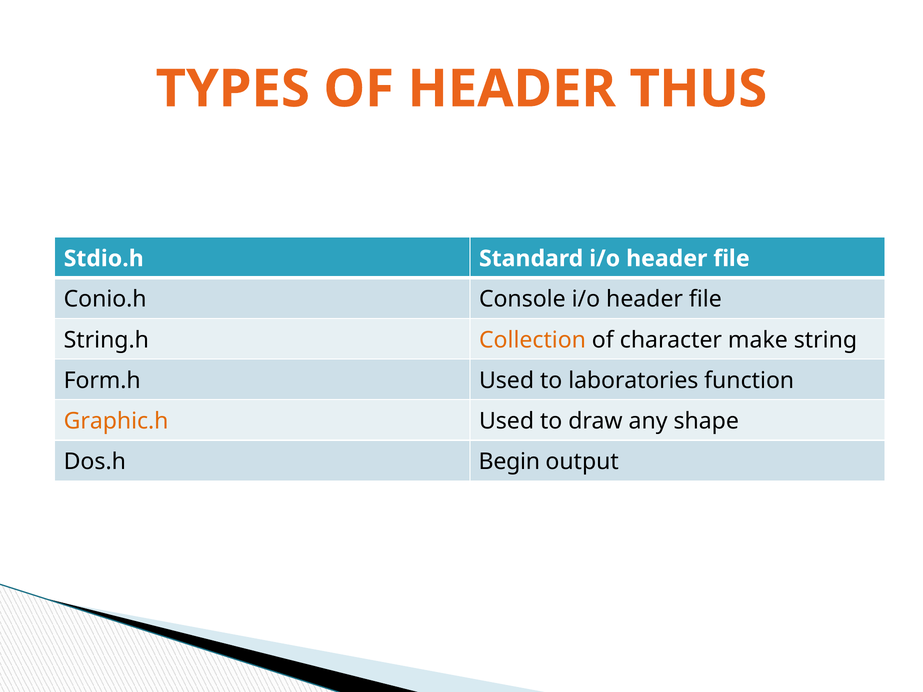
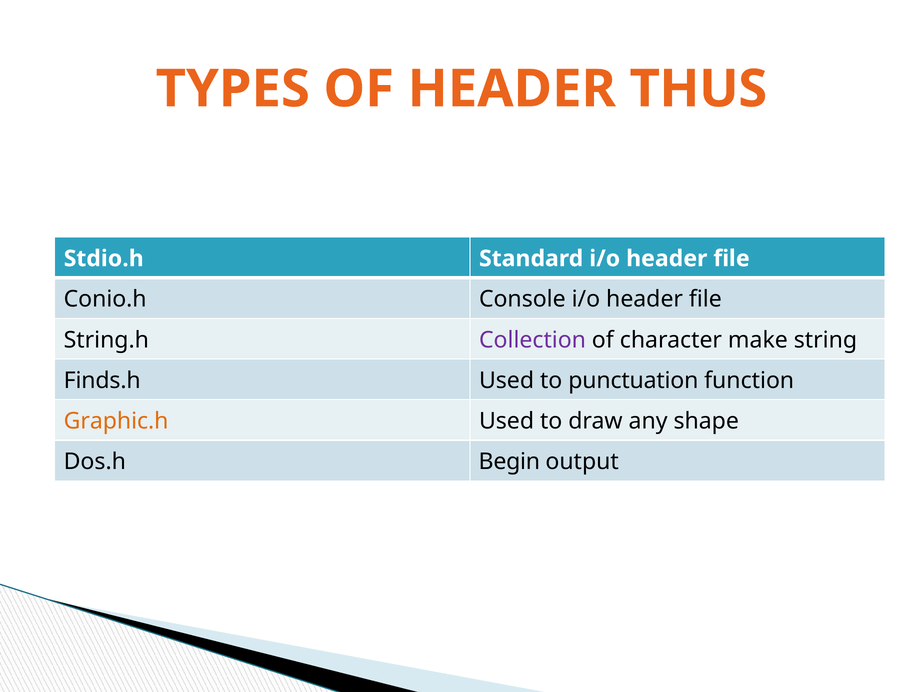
Collection colour: orange -> purple
Form.h: Form.h -> Finds.h
laboratories: laboratories -> punctuation
